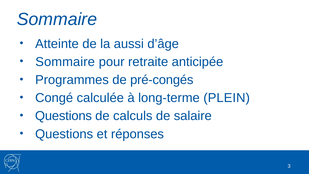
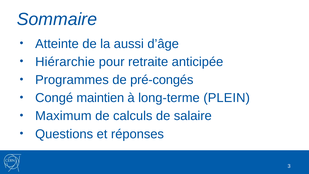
Sommaire at (65, 62): Sommaire -> Hiérarchie
calculée: calculée -> maintien
Questions at (63, 116): Questions -> Maximum
